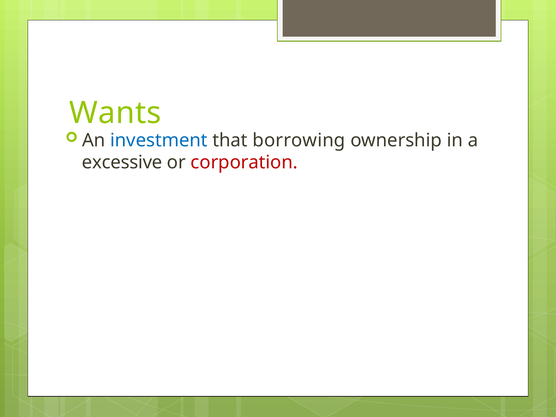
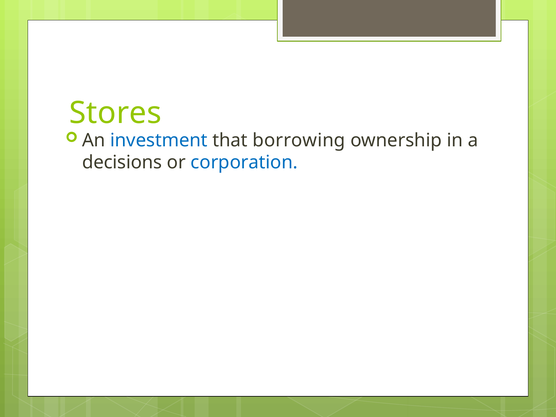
Wants: Wants -> Stores
excessive: excessive -> decisions
corporation colour: red -> blue
